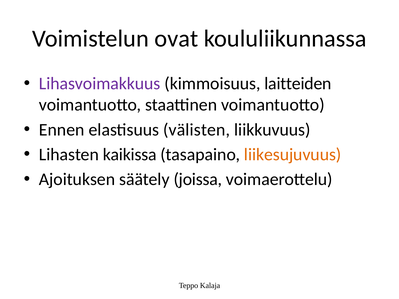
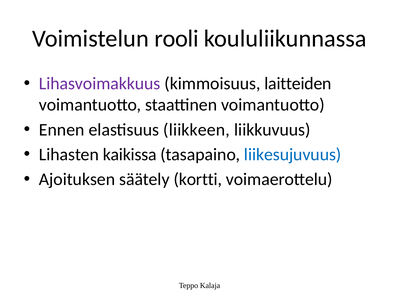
ovat: ovat -> rooli
välisten: välisten -> liikkeen
liikesujuvuus colour: orange -> blue
joissa: joissa -> kortti
